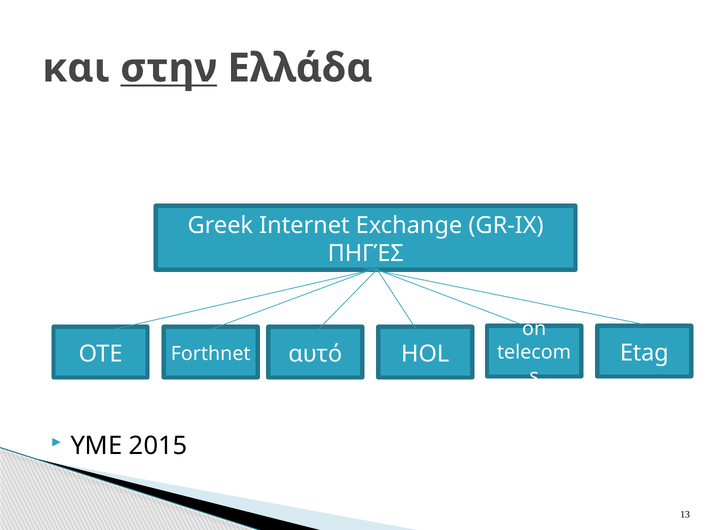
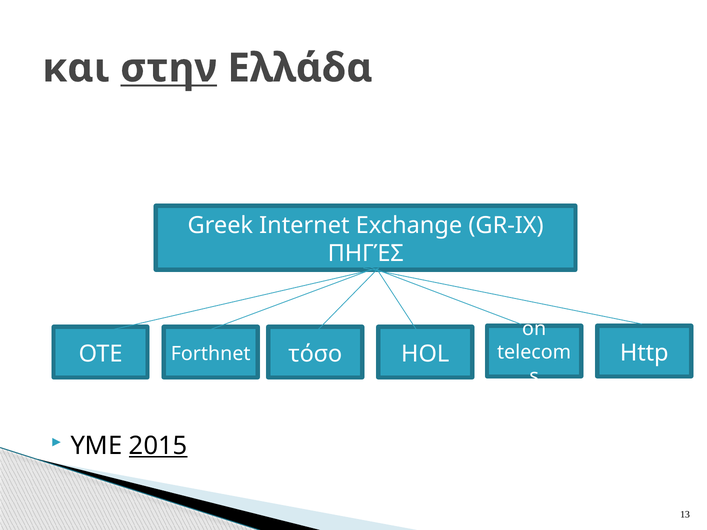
Etag: Etag -> Http
αυτό: αυτό -> τόσο
2015 underline: none -> present
